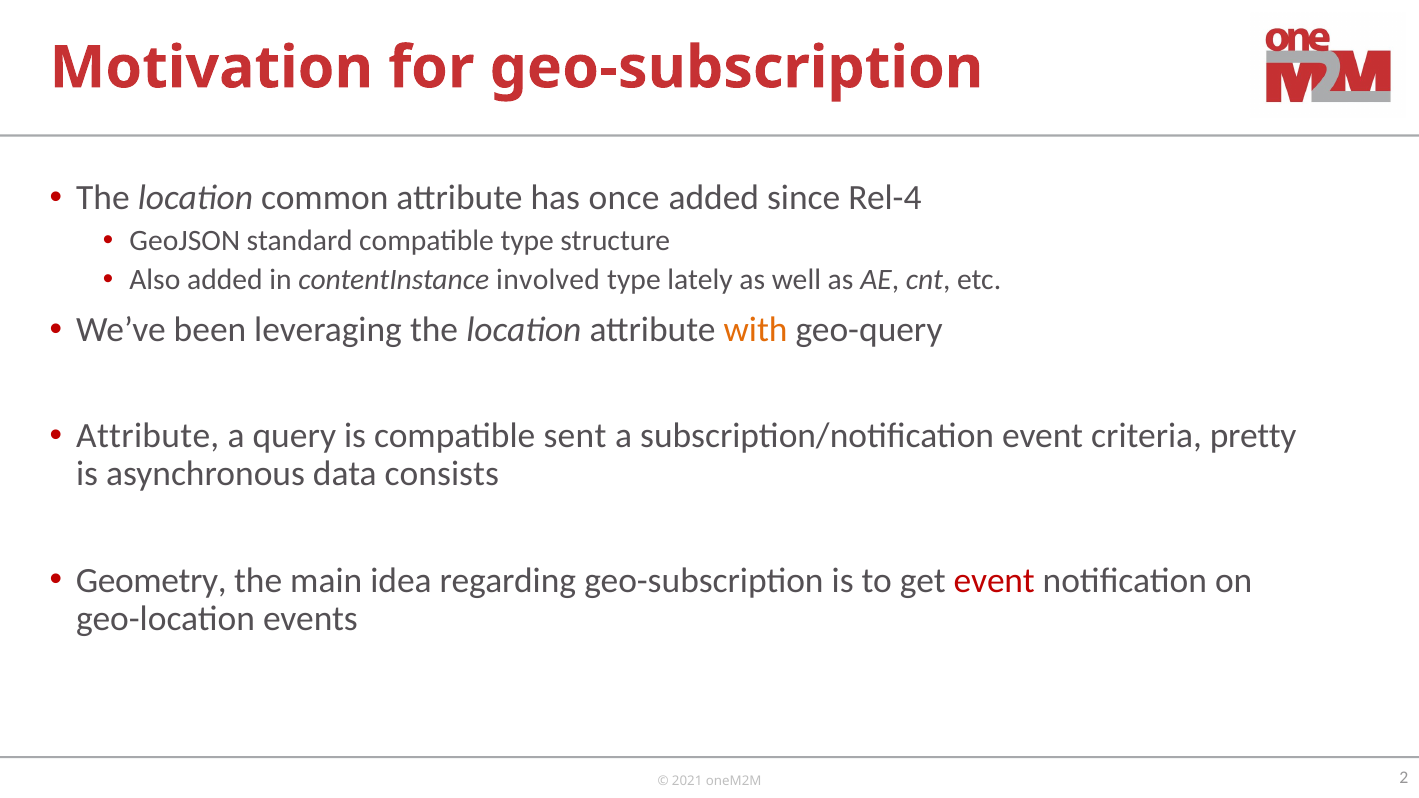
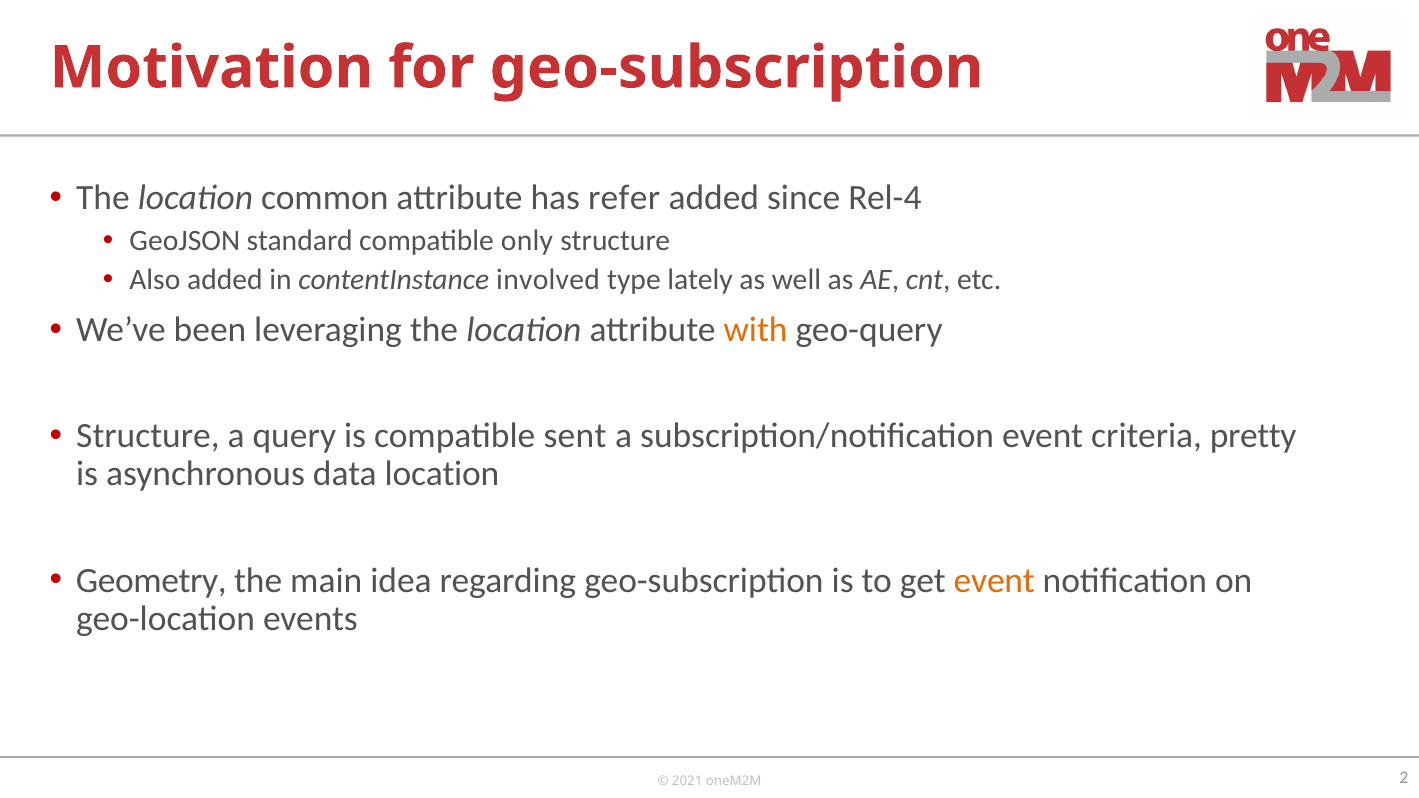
once: once -> refer
compatible type: type -> only
Attribute at (148, 436): Attribute -> Structure
data consists: consists -> location
event at (994, 580) colour: red -> orange
